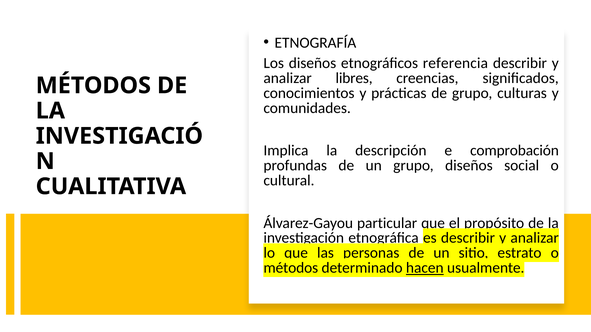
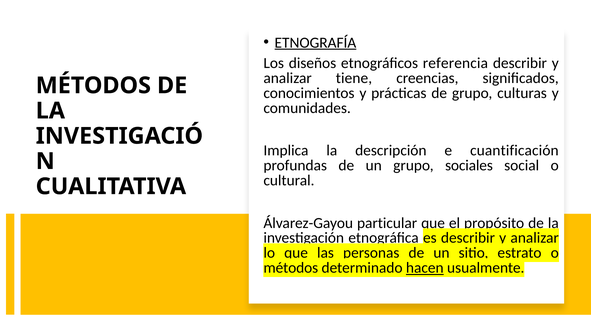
ETNOGRAFÍA underline: none -> present
libres: libres -> tiene
comprobación: comprobación -> cuantificación
grupo diseños: diseños -> sociales
